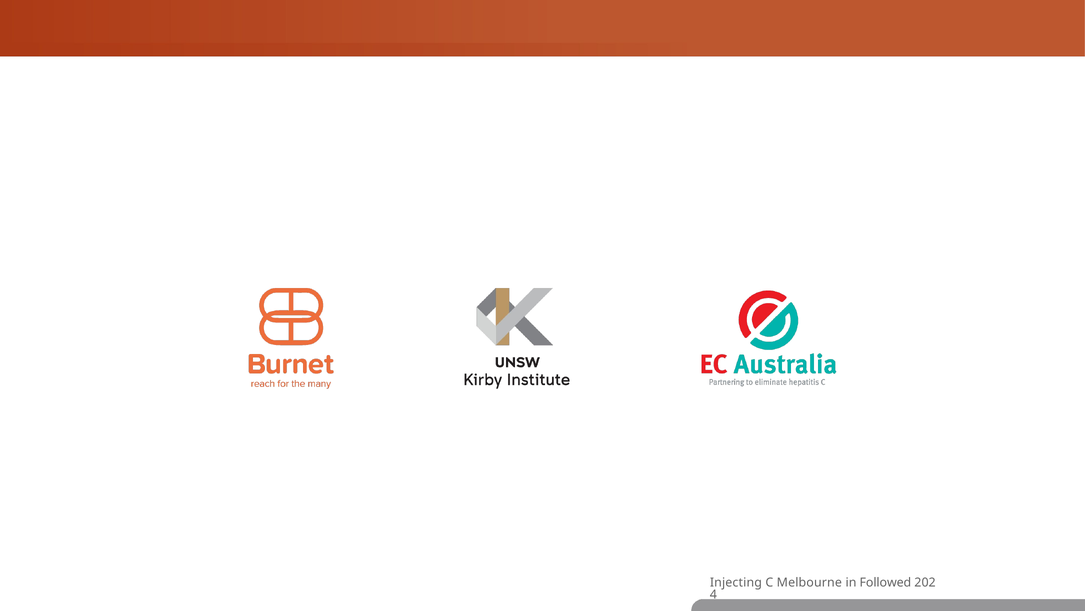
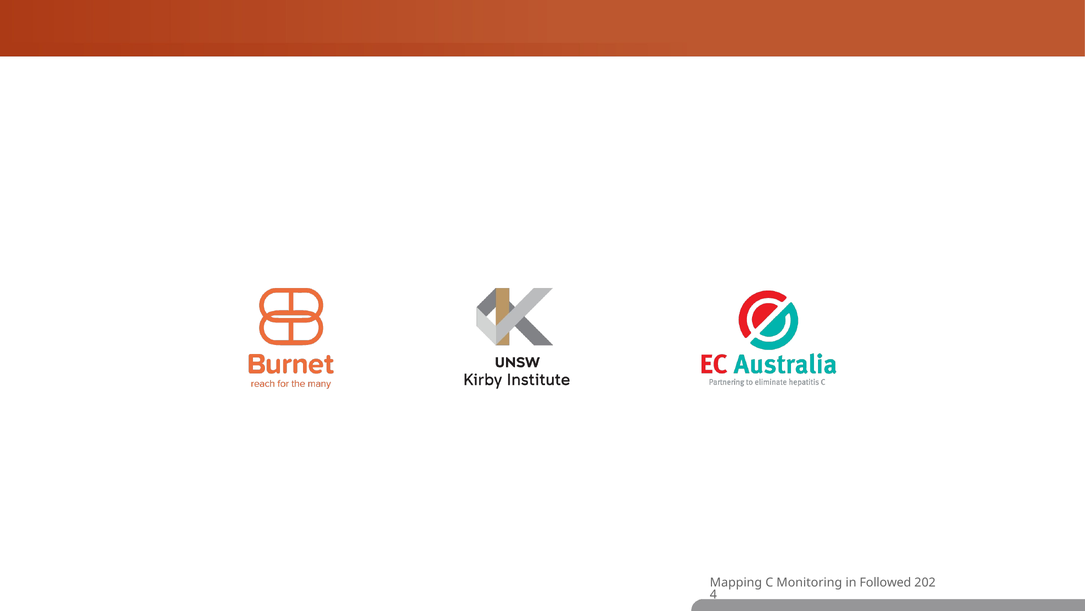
Injecting: Injecting -> Mapping
Melbourne: Melbourne -> Monitoring
